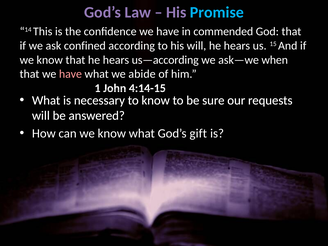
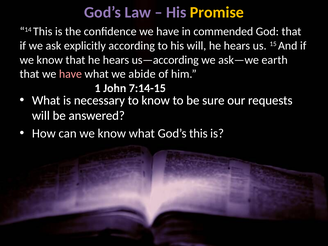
Promise colour: light blue -> yellow
confined: confined -> explicitly
when: when -> earth
4:14-15: 4:14-15 -> 7:14-15
God’s gift: gift -> this
